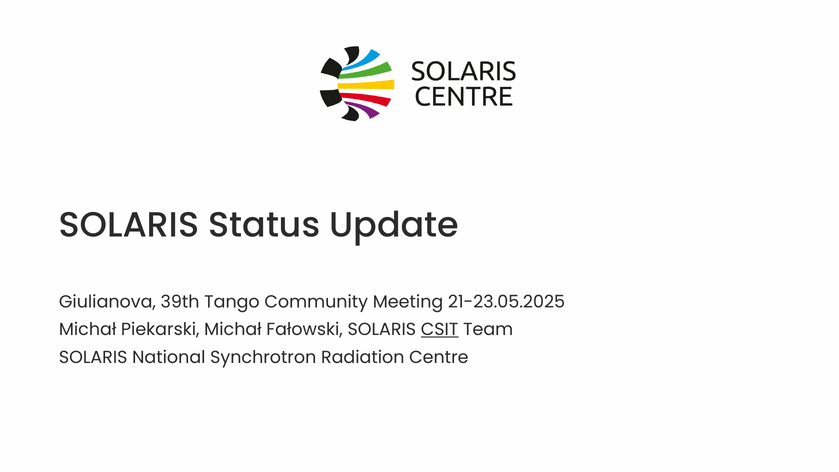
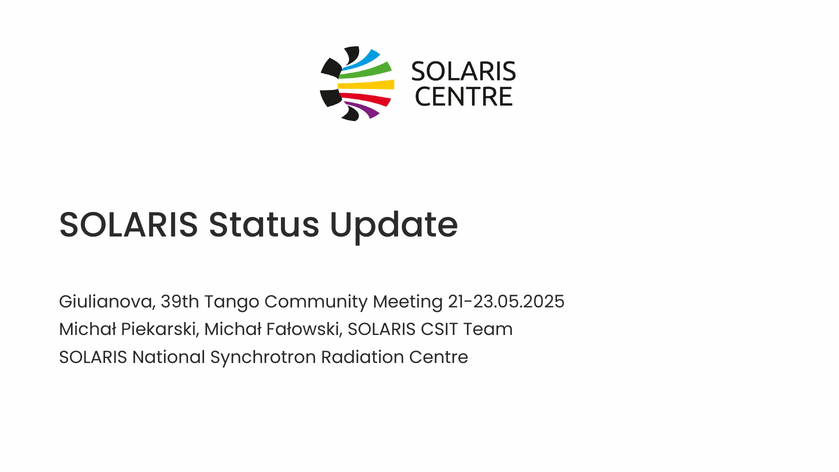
CSIT underline: present -> none
